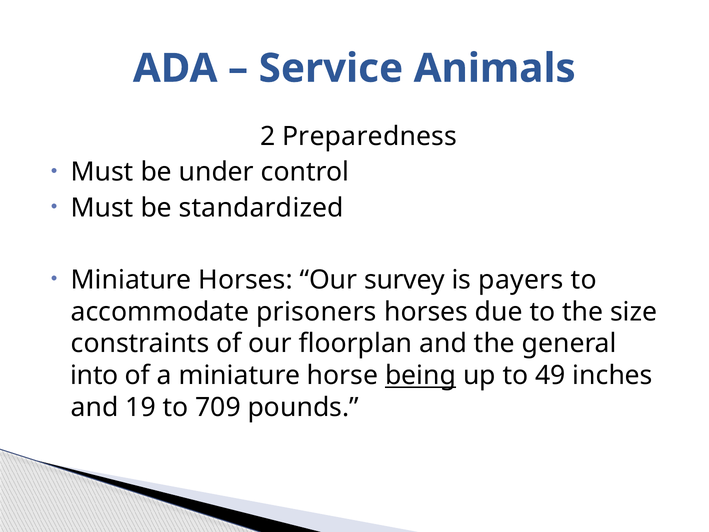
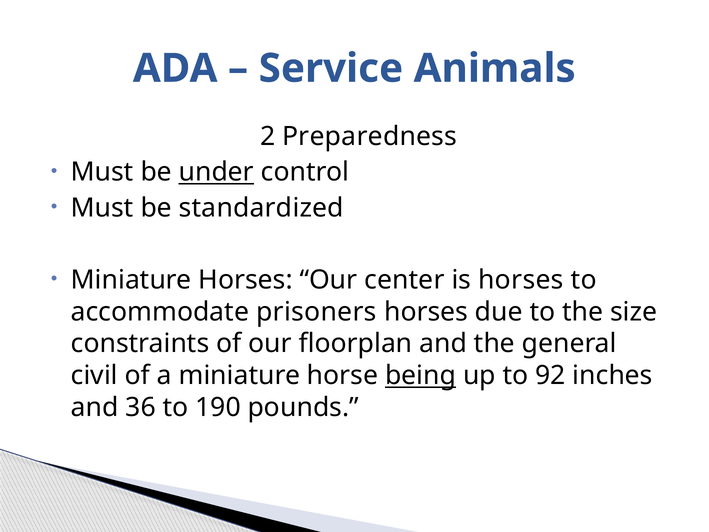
under underline: none -> present
survey: survey -> center
is payers: payers -> horses
into: into -> civil
49: 49 -> 92
19: 19 -> 36
709: 709 -> 190
